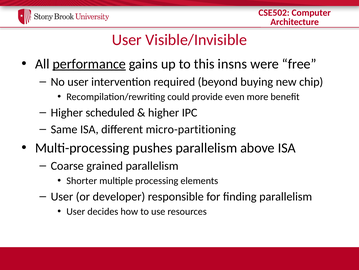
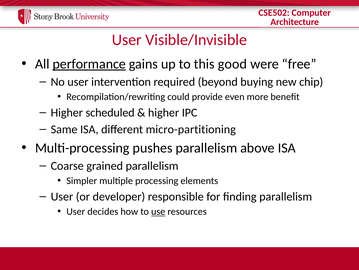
insns: insns -> good
Shorter: Shorter -> Simpler
use underline: none -> present
